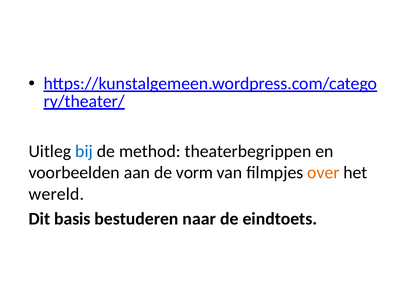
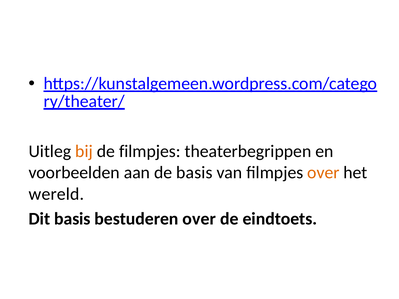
bij colour: blue -> orange
de method: method -> filmpjes
de vorm: vorm -> basis
bestuderen naar: naar -> over
